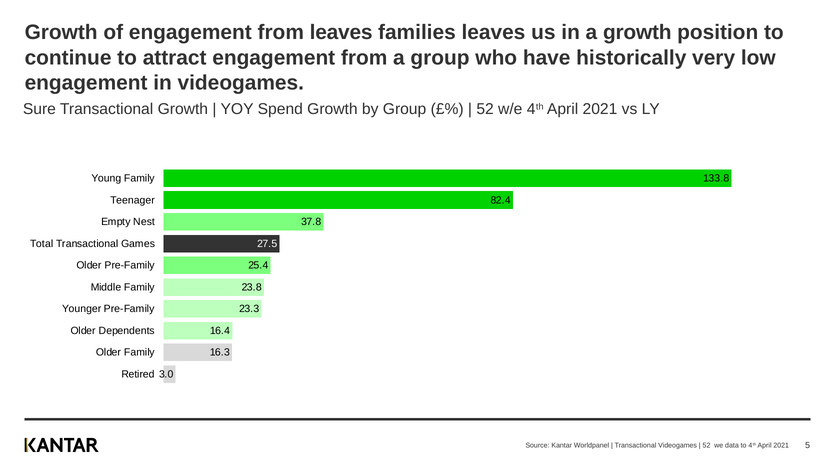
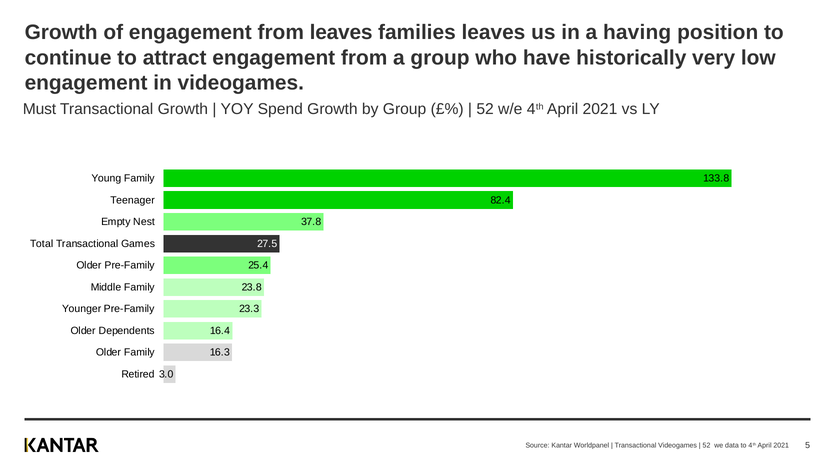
a growth: growth -> having
Sure: Sure -> Must
